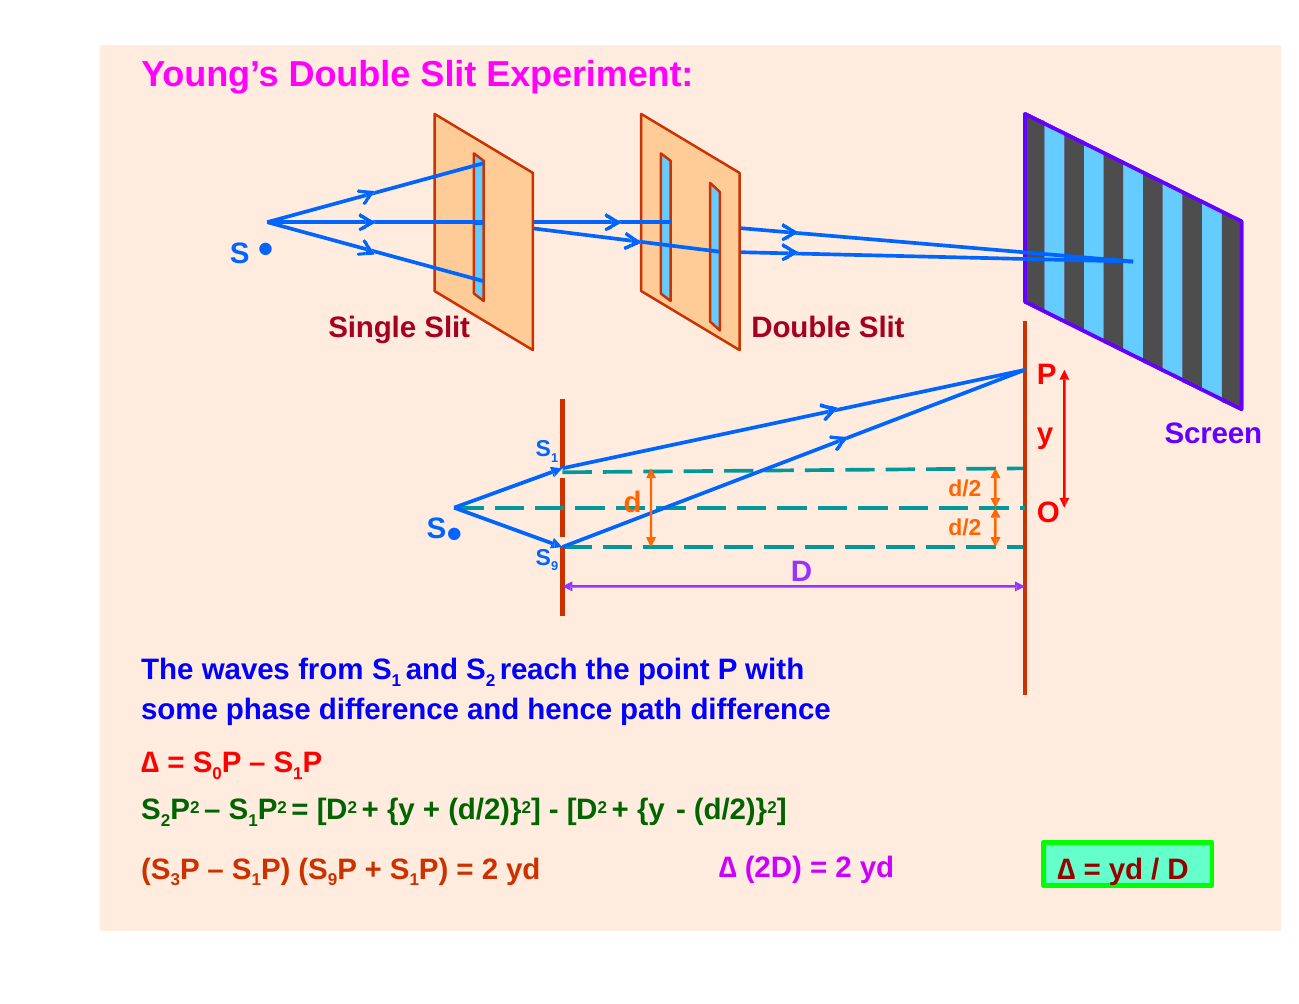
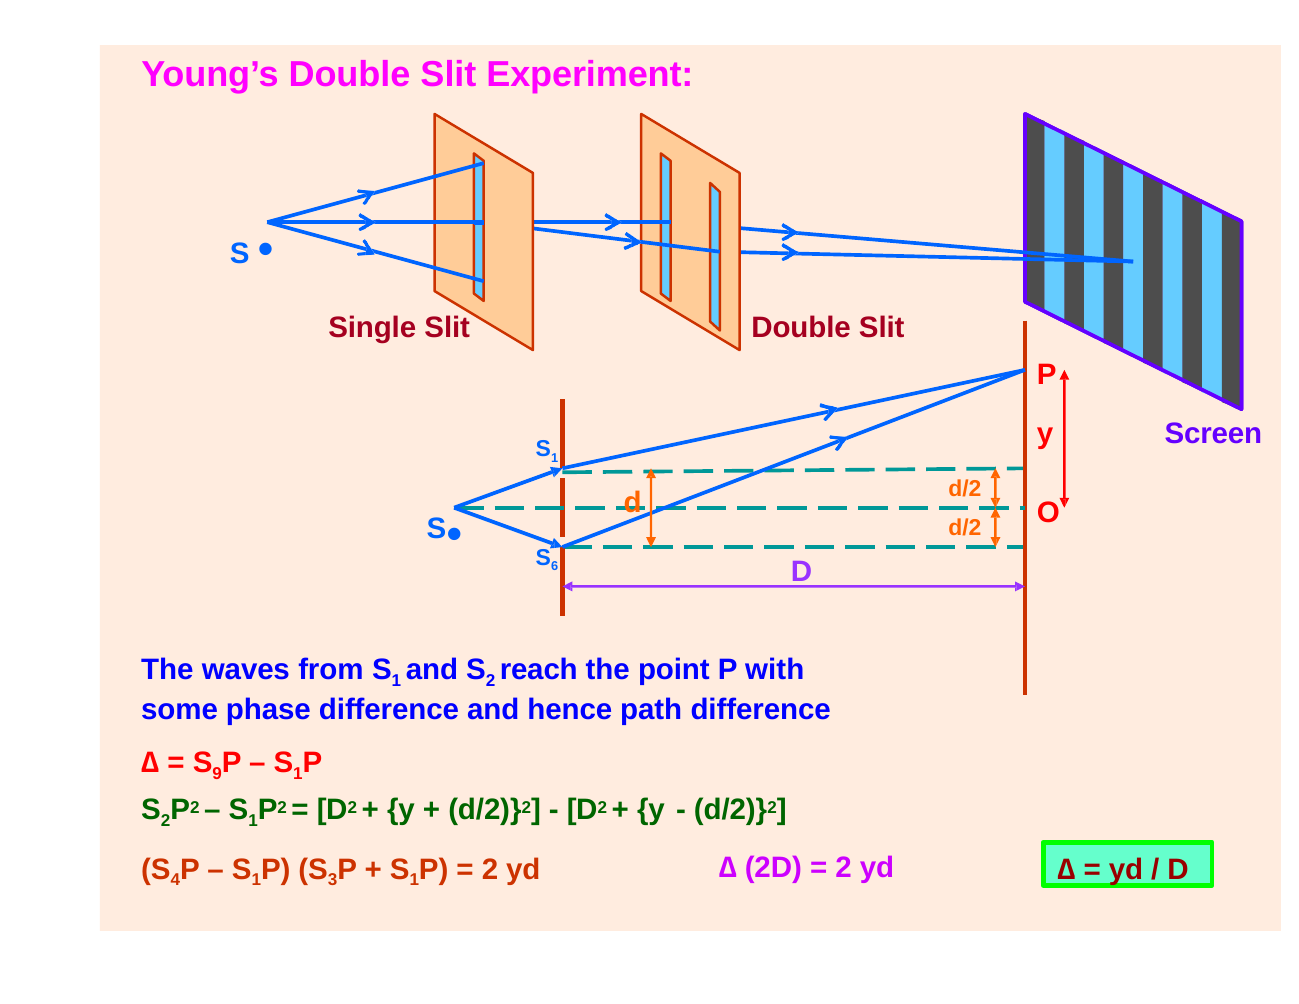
9 at (555, 566): 9 -> 6
0: 0 -> 9
3: 3 -> 4
P S 9: 9 -> 3
